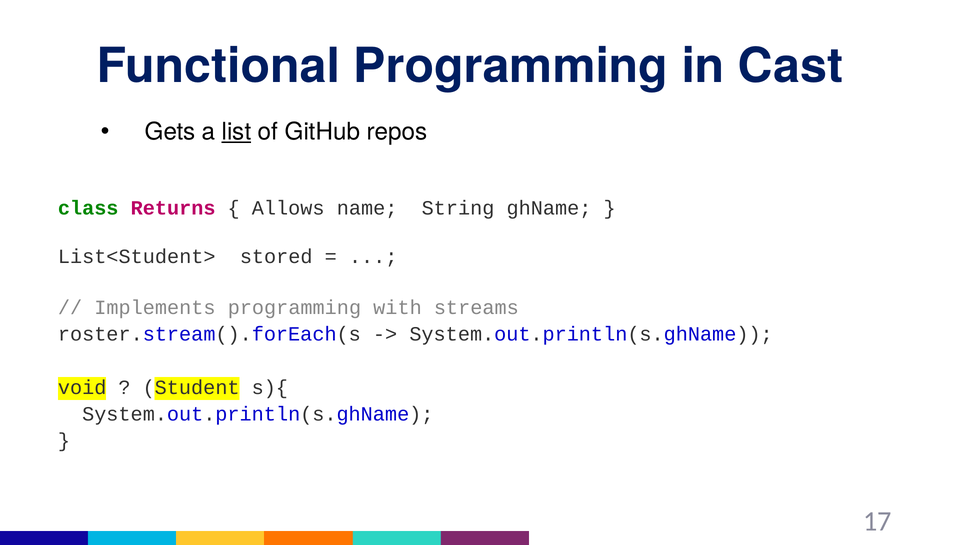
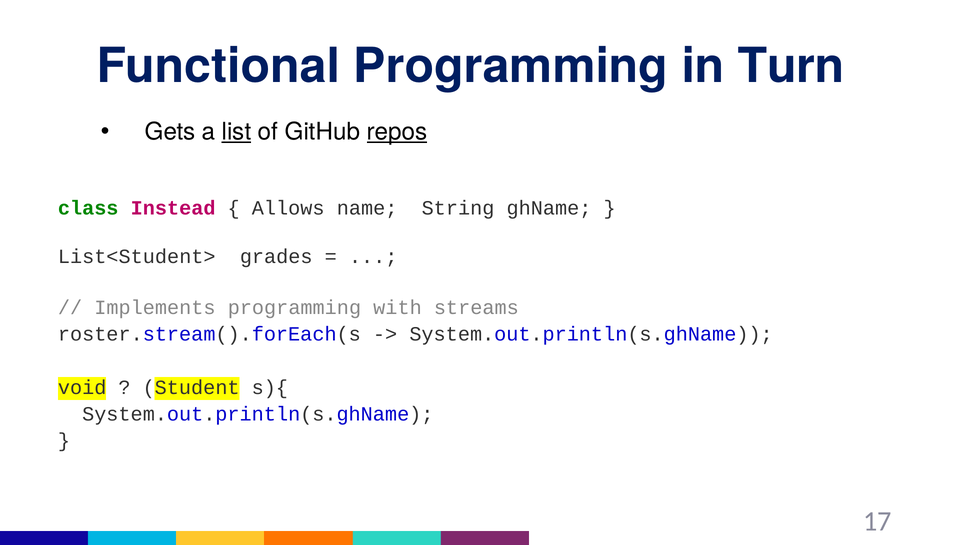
Cast: Cast -> Turn
repos underline: none -> present
Returns: Returns -> Instead
stored: stored -> grades
